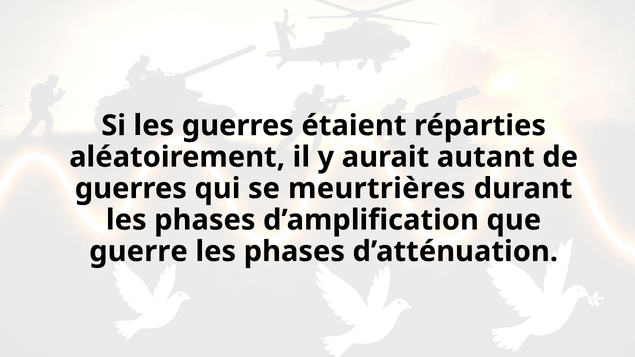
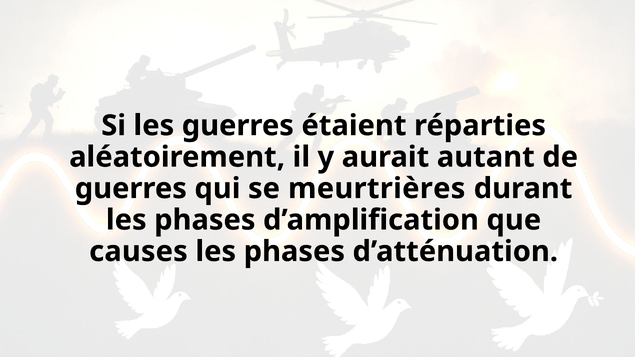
guerre: guerre -> causes
